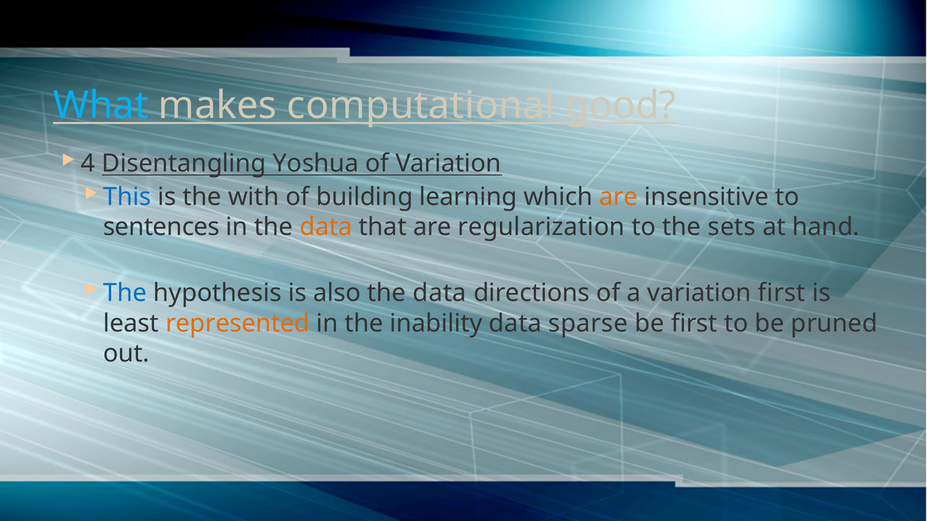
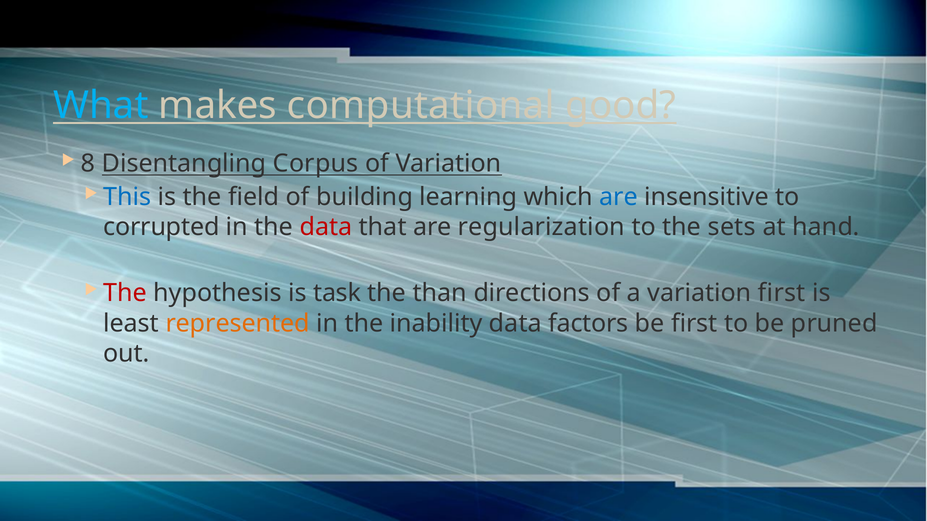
4: 4 -> 8
Yoshua: Yoshua -> Corpus
with: with -> field
are at (619, 197) colour: orange -> blue
sentences: sentences -> corrupted
data at (326, 227) colour: orange -> red
The at (125, 293) colour: blue -> red
also: also -> task
data at (440, 293): data -> than
sparse: sparse -> factors
